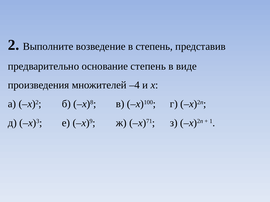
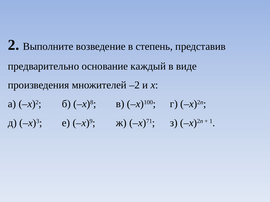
основание степень: степень -> каждый
–4: –4 -> –2
